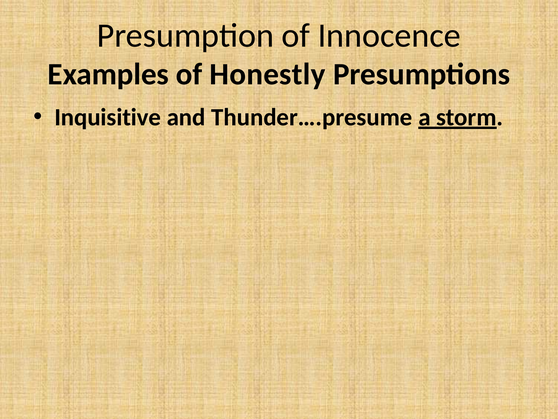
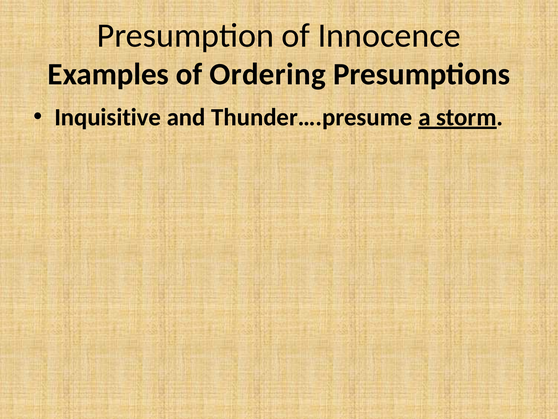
Honestly: Honestly -> Ordering
